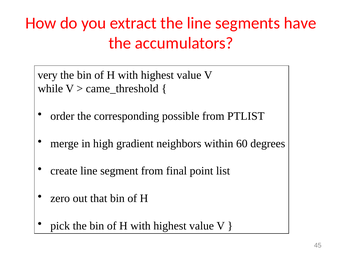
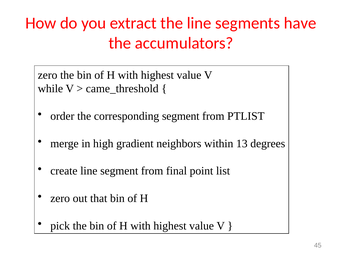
very at (48, 75): very -> zero
corresponding possible: possible -> segment
60: 60 -> 13
